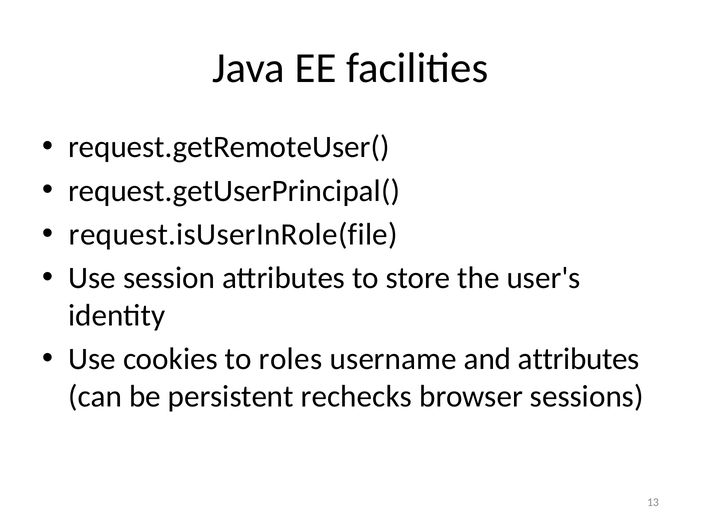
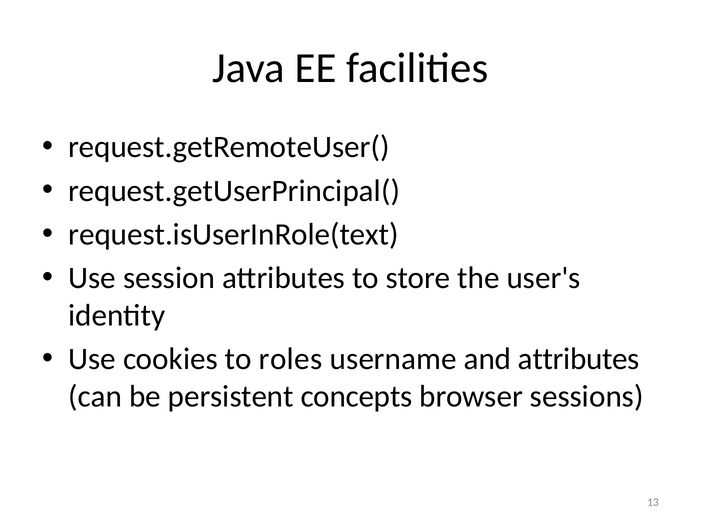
request.isUserInRole(file: request.isUserInRole(file -> request.isUserInRole(text
rechecks: rechecks -> concepts
